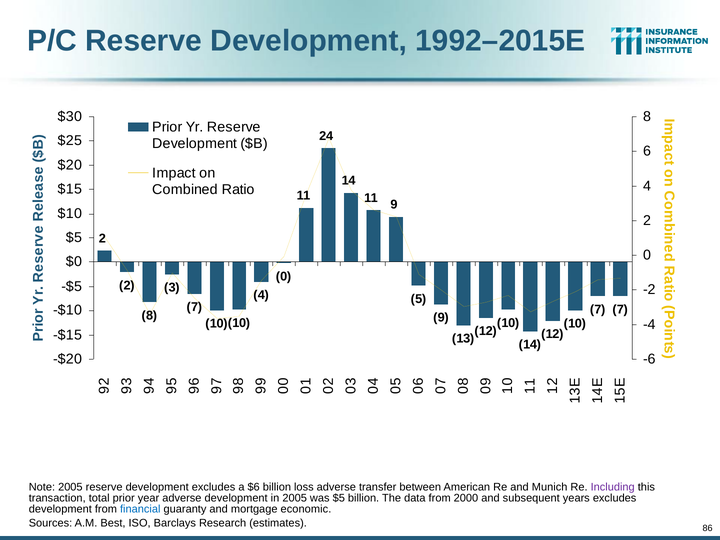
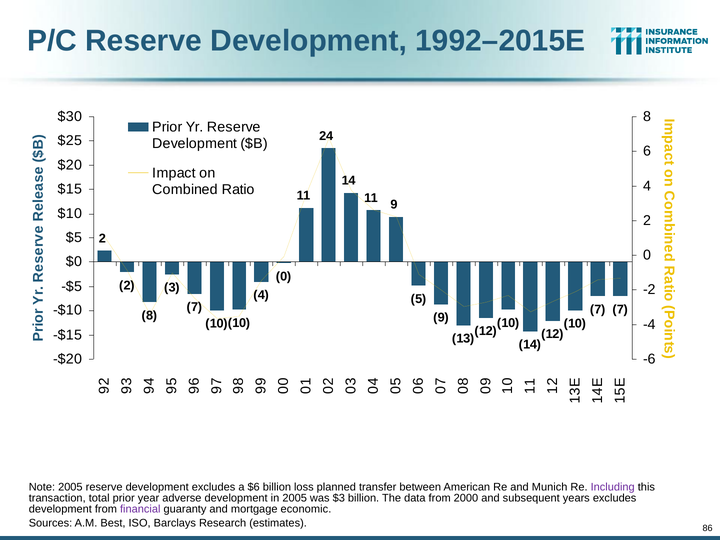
loss adverse: adverse -> planned
was $5: $5 -> $3
financial colour: blue -> purple
